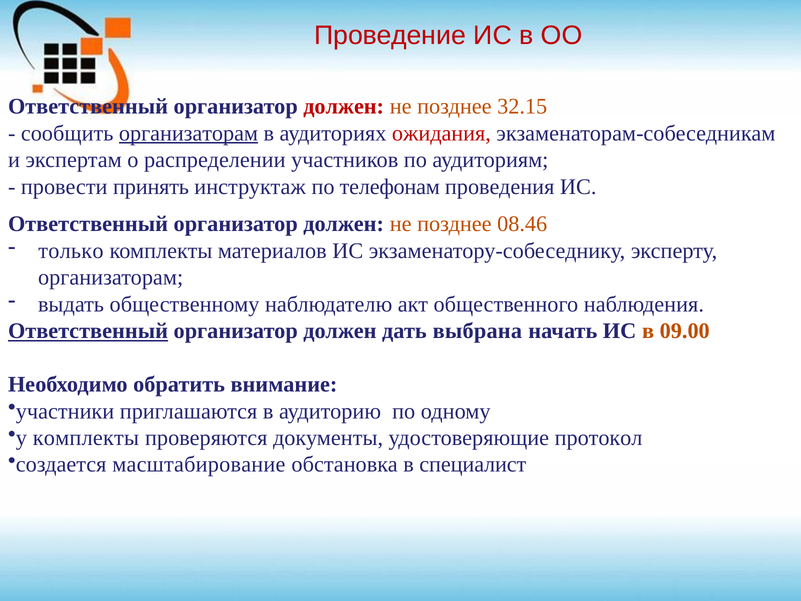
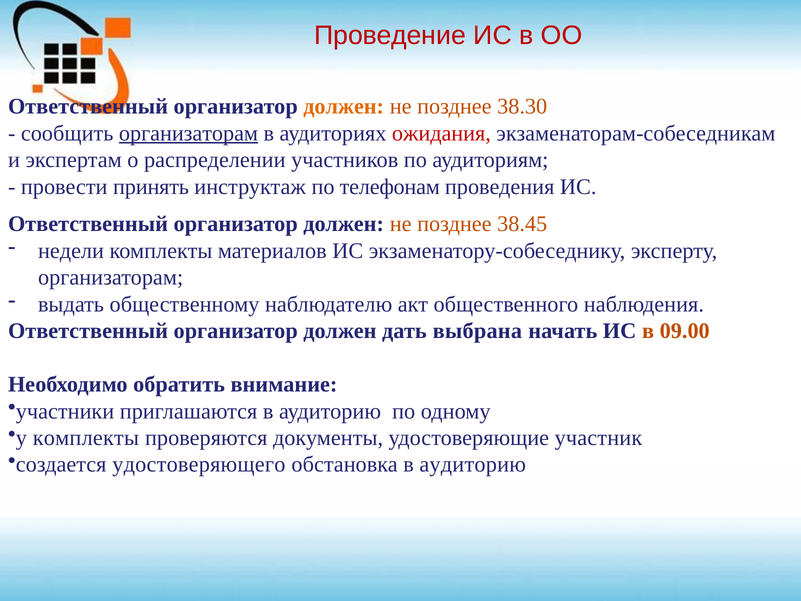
должен at (344, 107) colour: red -> orange
32.15: 32.15 -> 38.30
08.46: 08.46 -> 38.45
только: только -> недели
Ответственный at (88, 331) underline: present -> none
протокол: протокол -> участник
масштабирование: масштабирование -> удостоверяющего
обстановка в специалист: специалист -> аудиторию
